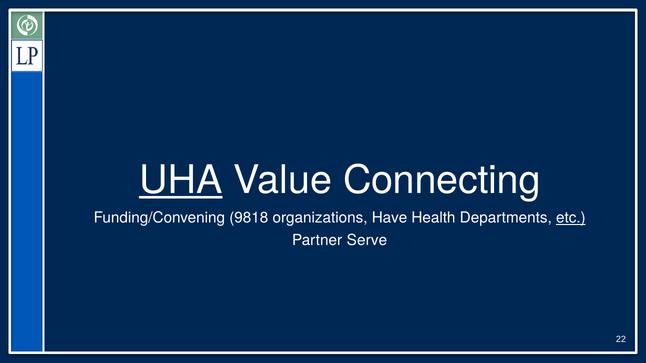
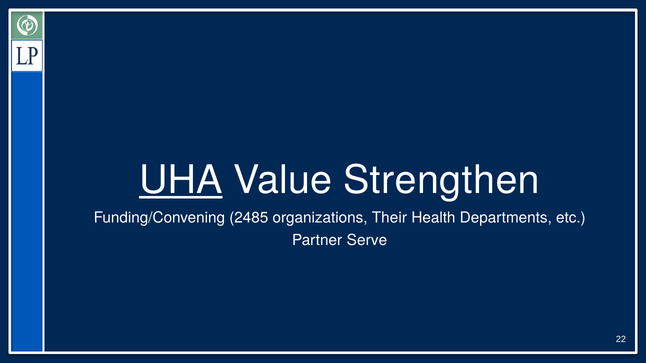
Connecting: Connecting -> Strengthen
9818: 9818 -> 2485
Have: Have -> Their
etc underline: present -> none
